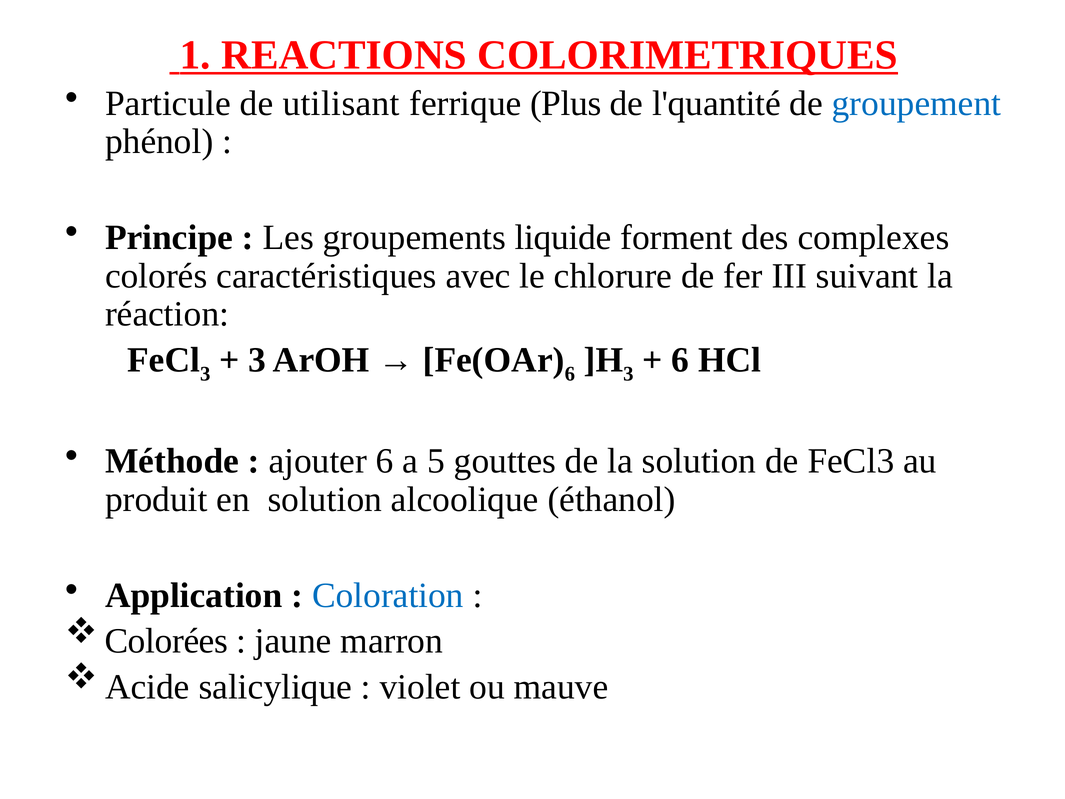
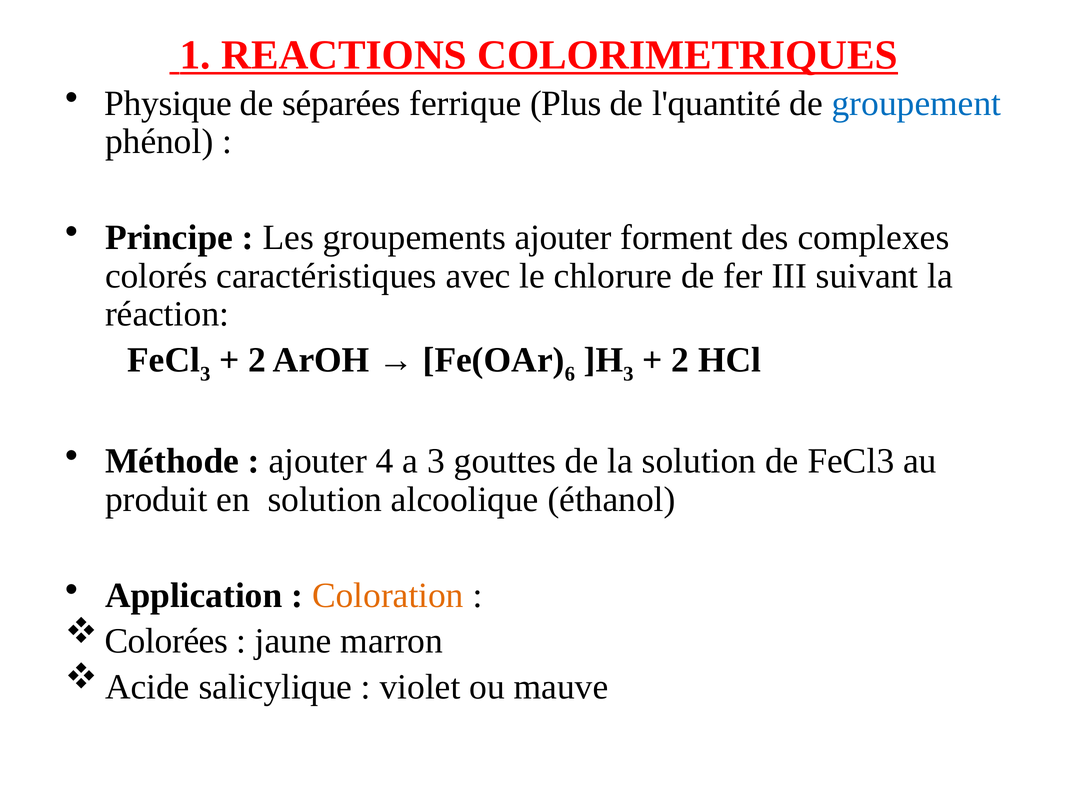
Particule: Particule -> Physique
utilisant: utilisant -> séparées
groupements liquide: liquide -> ajouter
3 at (257, 360): 3 -> 2
6 at (680, 360): 6 -> 2
ajouter 6: 6 -> 4
a 5: 5 -> 3
Coloration colour: blue -> orange
